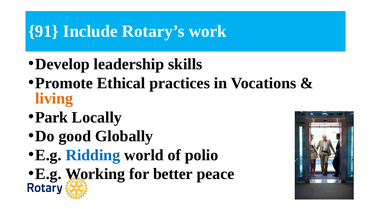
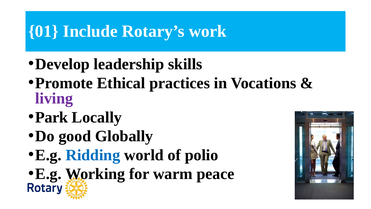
91: 91 -> 01
living colour: orange -> purple
better: better -> warm
